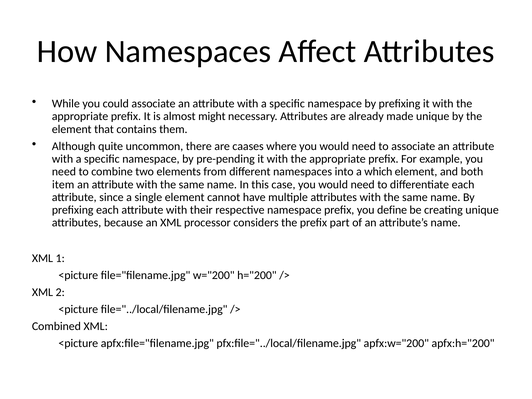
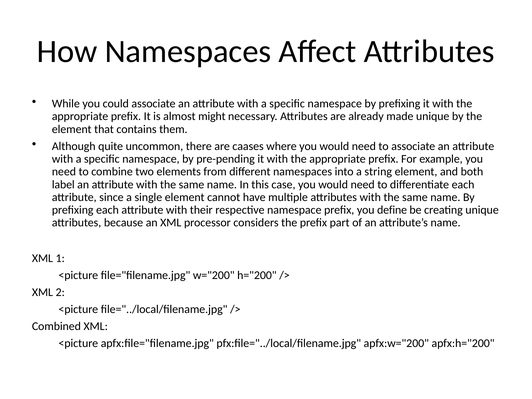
which: which -> string
item: item -> label
